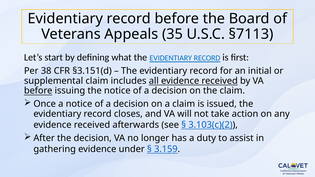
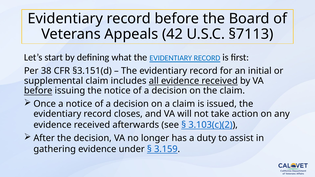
35: 35 -> 42
